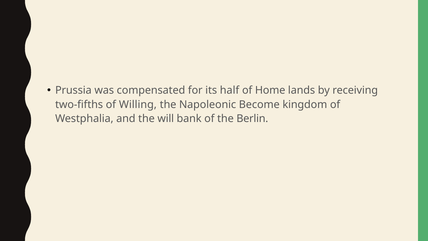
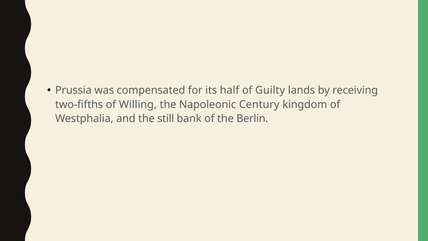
Home: Home -> Guilty
Become: Become -> Century
will: will -> still
